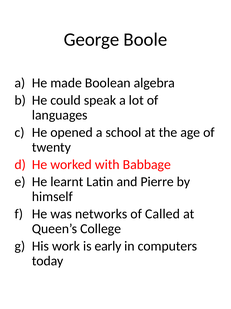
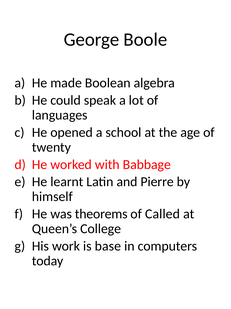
networks: networks -> theorems
early: early -> base
